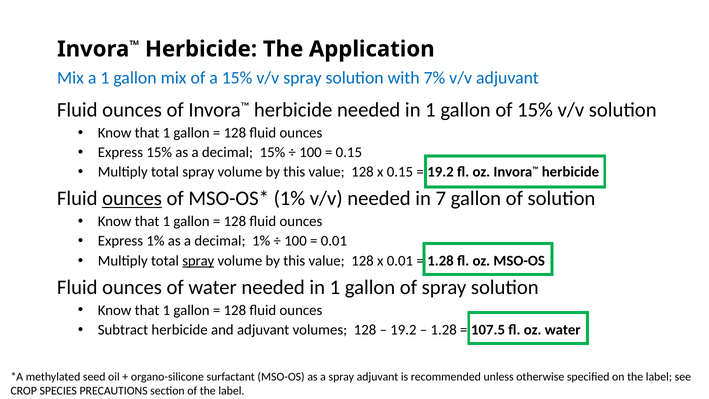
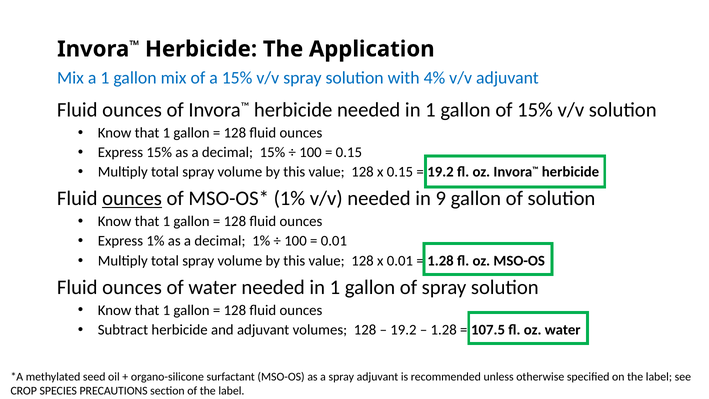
7%: 7% -> 4%
7: 7 -> 9
spray at (198, 261) underline: present -> none
